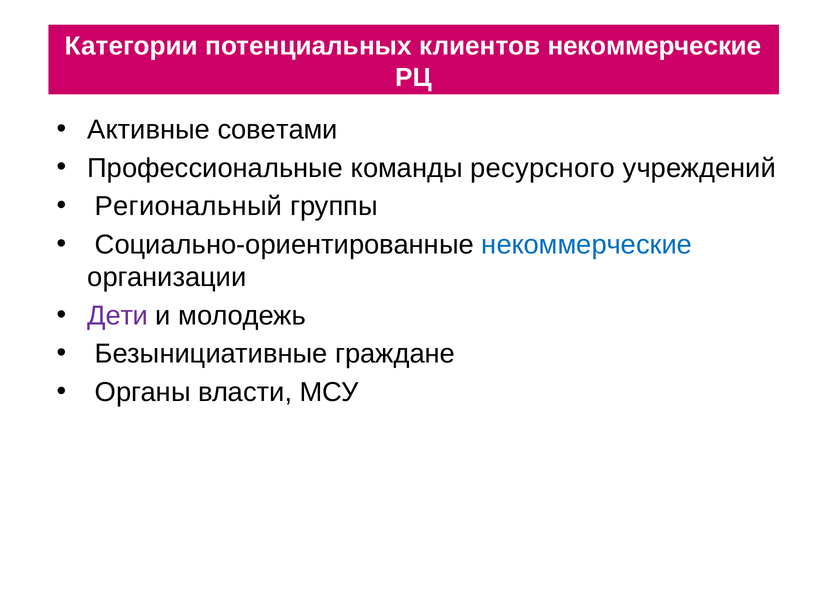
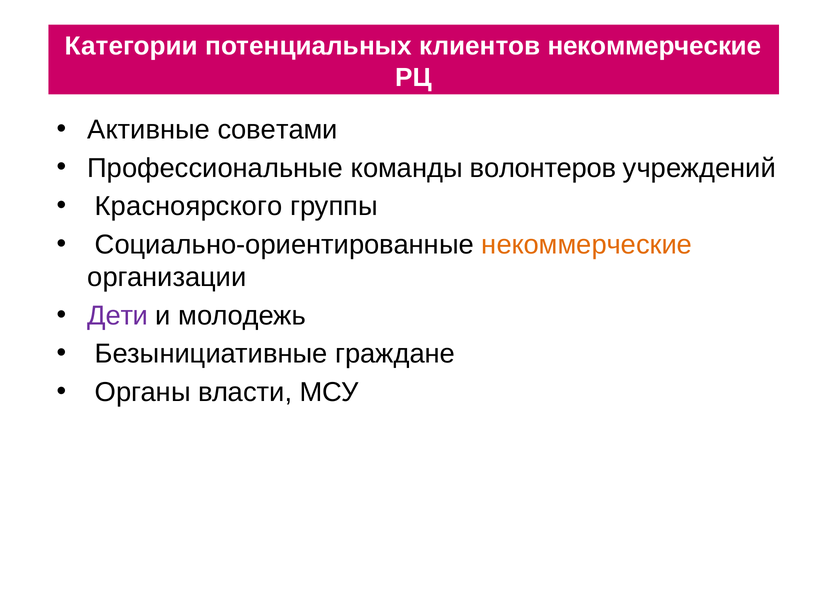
ресурсного: ресурсного -> волонтеров
Региональный: Региональный -> Красноярского
некоммерческие at (587, 244) colour: blue -> orange
